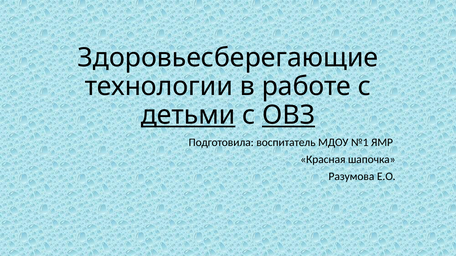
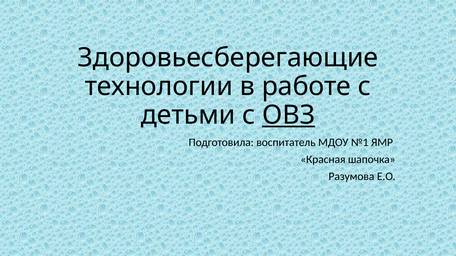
детьми underline: present -> none
